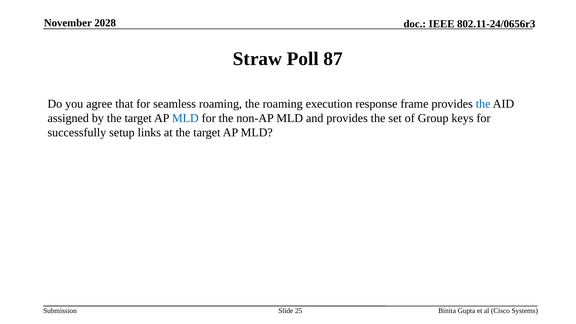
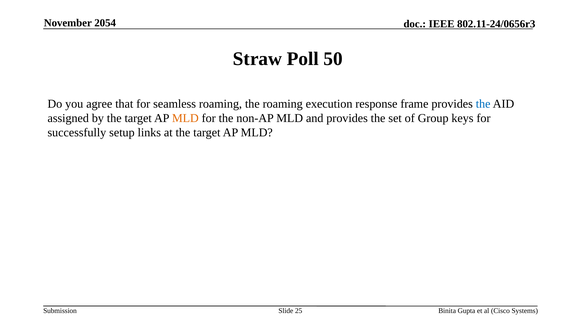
2028: 2028 -> 2054
87: 87 -> 50
MLD at (185, 118) colour: blue -> orange
